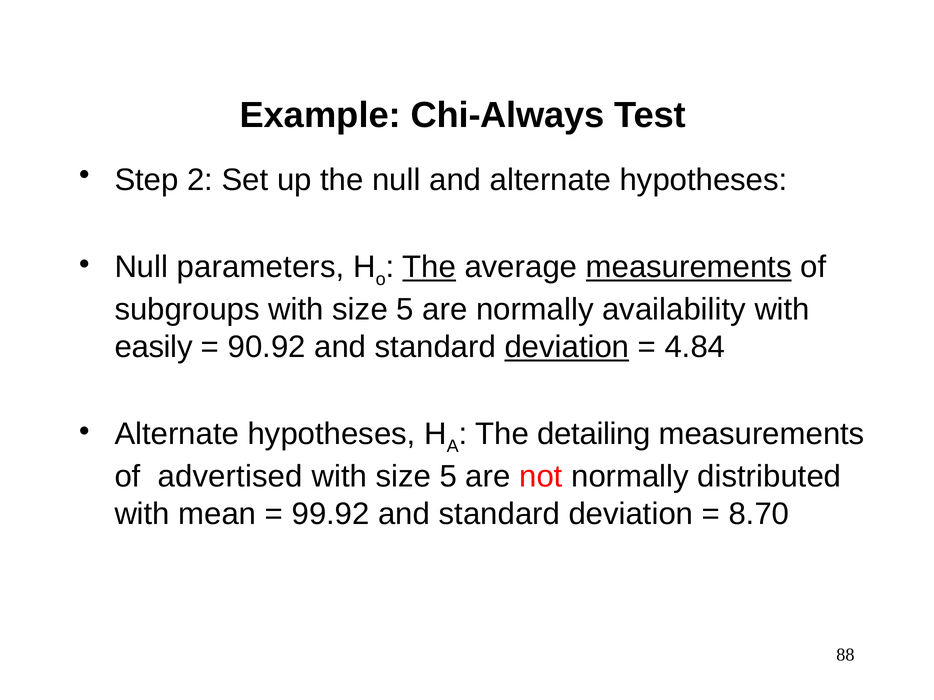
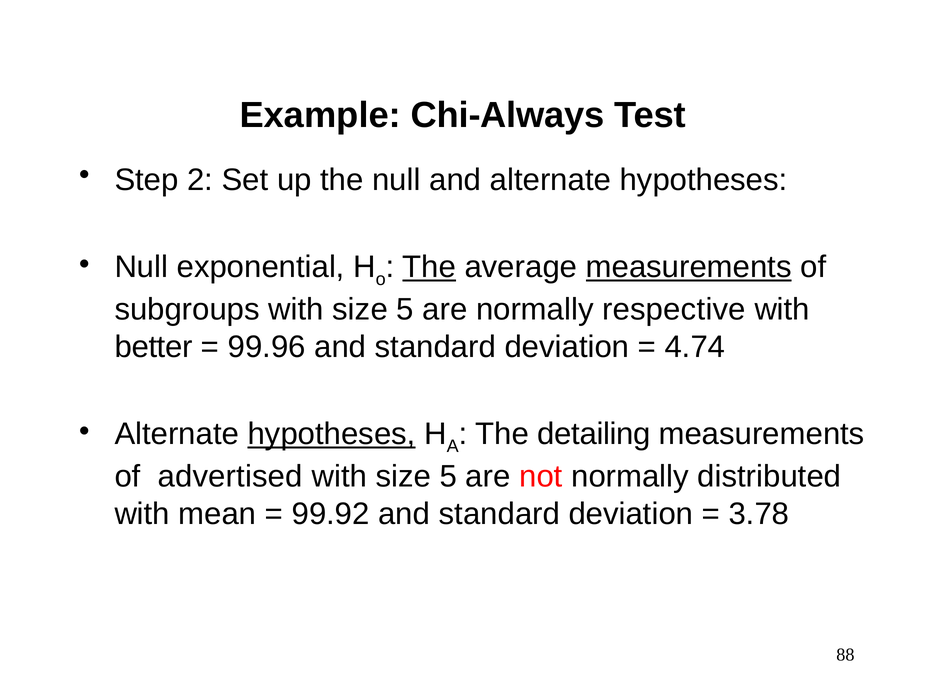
parameters: parameters -> exponential
availability: availability -> respective
easily: easily -> better
90.92: 90.92 -> 99.96
deviation at (567, 347) underline: present -> none
4.84: 4.84 -> 4.74
hypotheses at (332, 434) underline: none -> present
8.70: 8.70 -> 3.78
